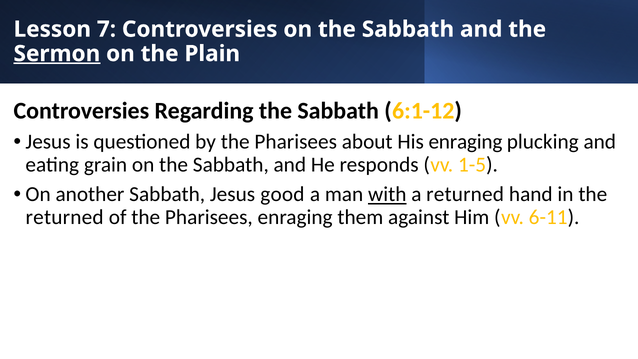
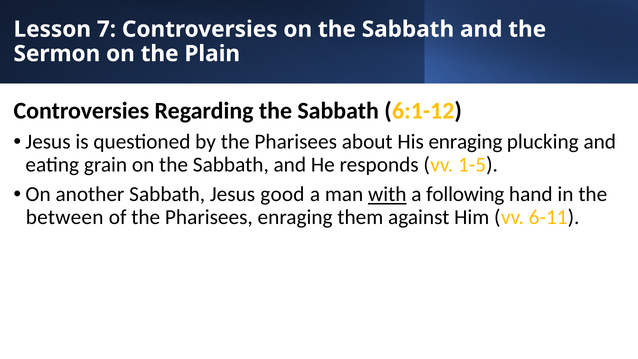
Sermon underline: present -> none
a returned: returned -> following
returned at (65, 217): returned -> between
